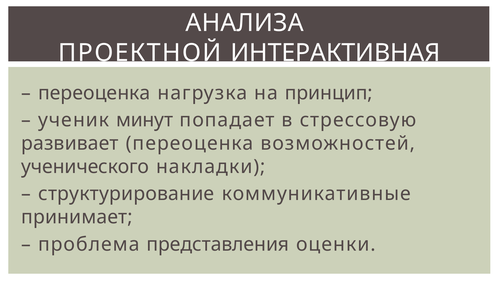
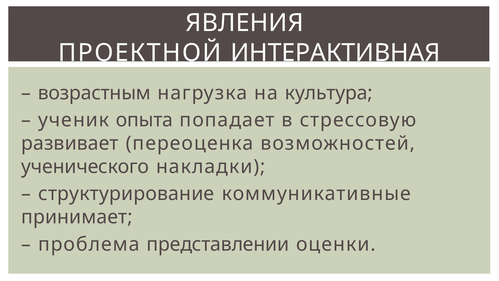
АНАЛИЗА: АНАЛИЗА -> ЯВЛЕНИЯ
переоценка at (94, 93): переоценка -> возрастным
принцип: принцип -> культура
минут: минут -> опыта
представления: представления -> представлении
